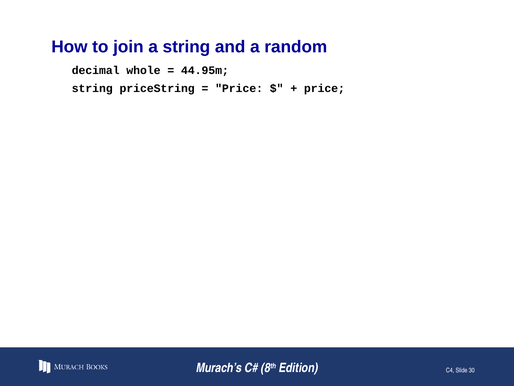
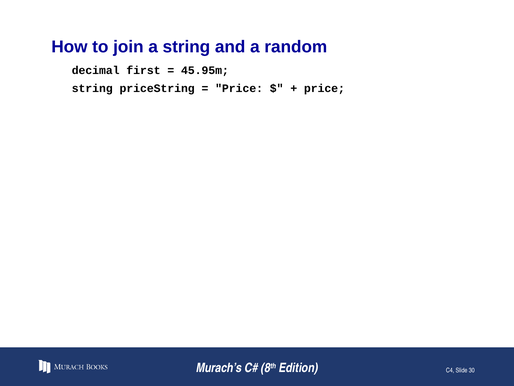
whole: whole -> first
44.95m: 44.95m -> 45.95m
